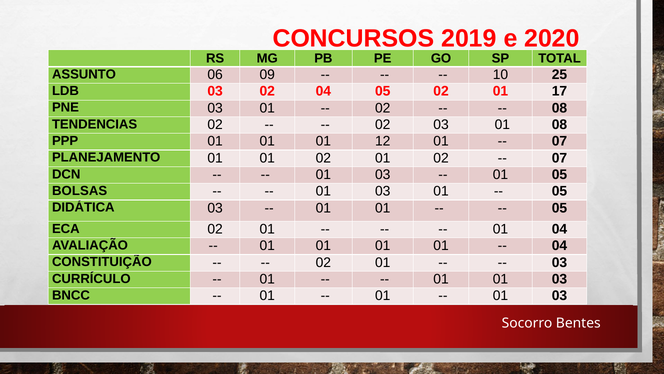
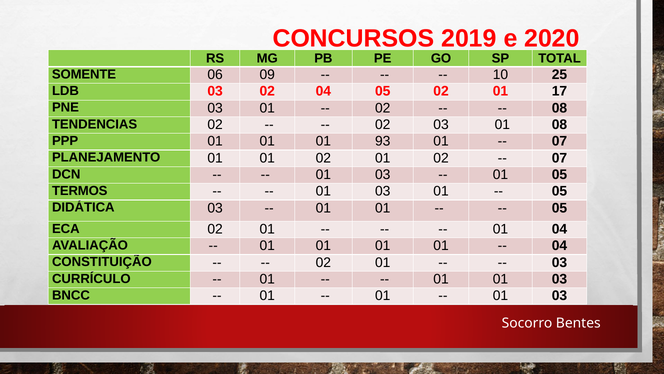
ASSUNTO: ASSUNTO -> SOMENTE
12: 12 -> 93
BOLSAS: BOLSAS -> TERMOS
